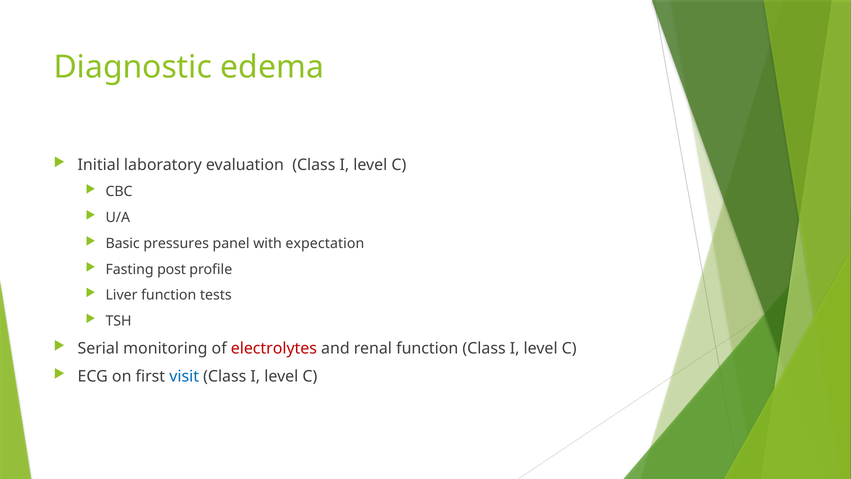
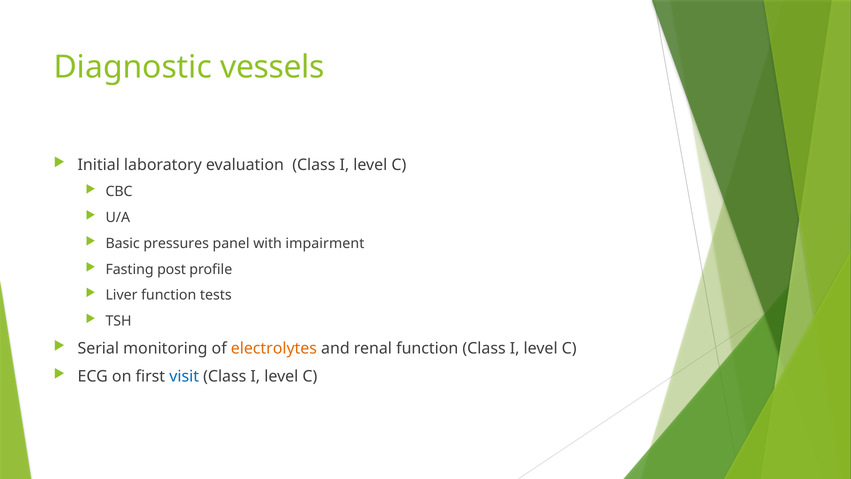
edema: edema -> vessels
expectation: expectation -> impairment
electrolytes colour: red -> orange
